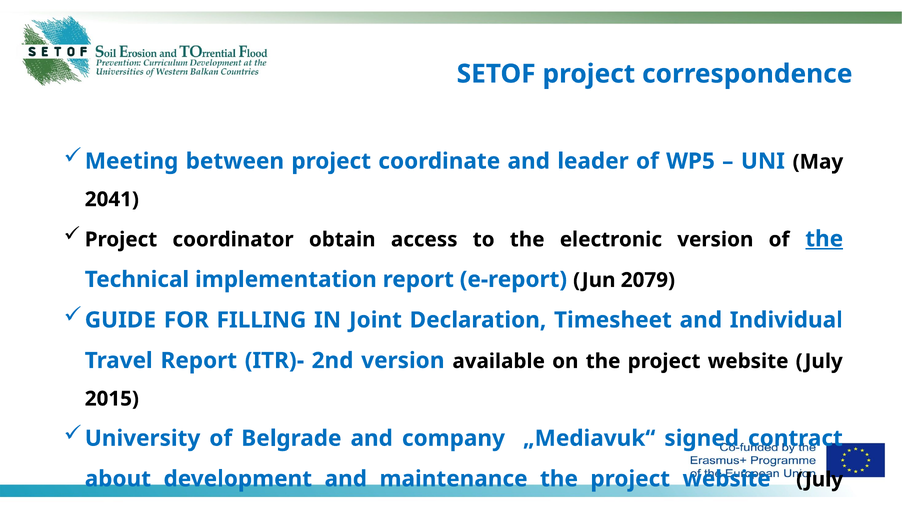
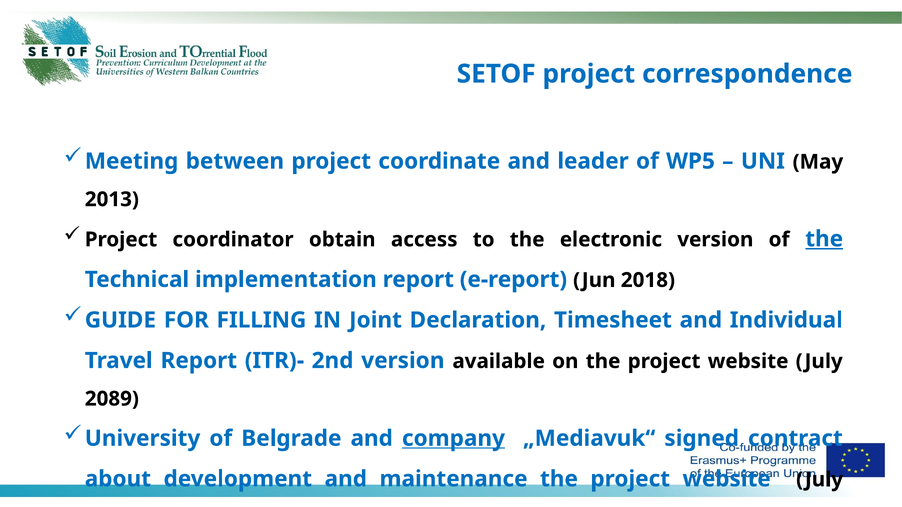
2041: 2041 -> 2013
2079: 2079 -> 2018
2015: 2015 -> 2089
company underline: none -> present
